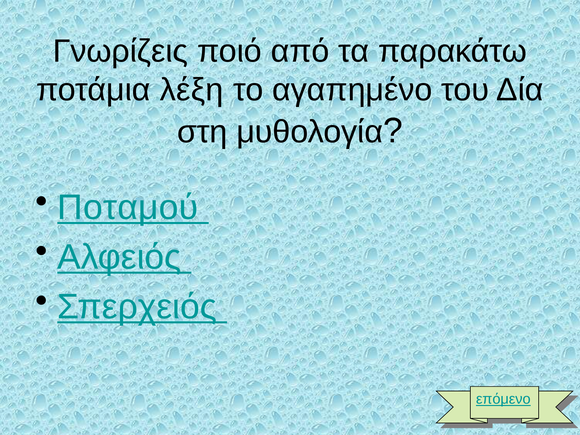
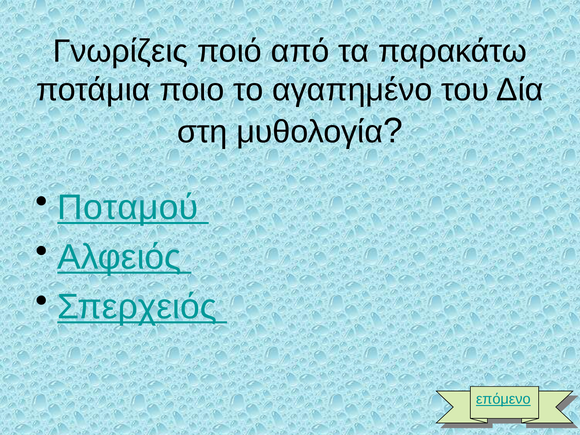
λέξη: λέξη -> ποιο
